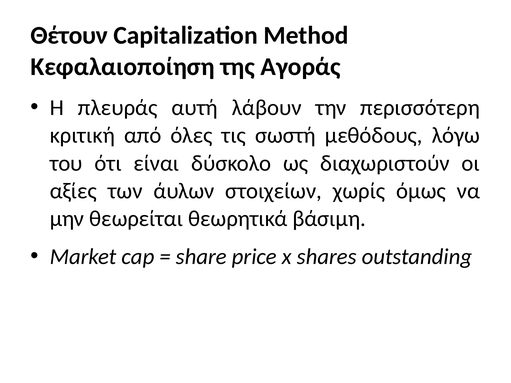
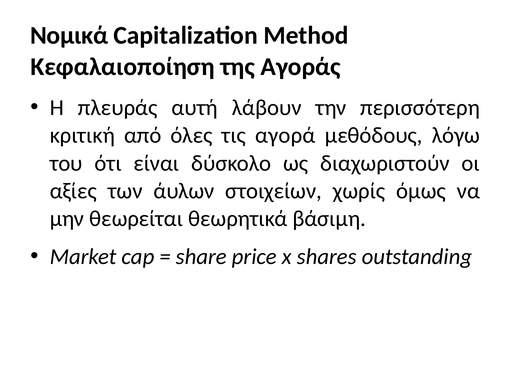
Θέτουν: Θέτουν -> Νομικά
σωστή: σωστή -> αγορά
